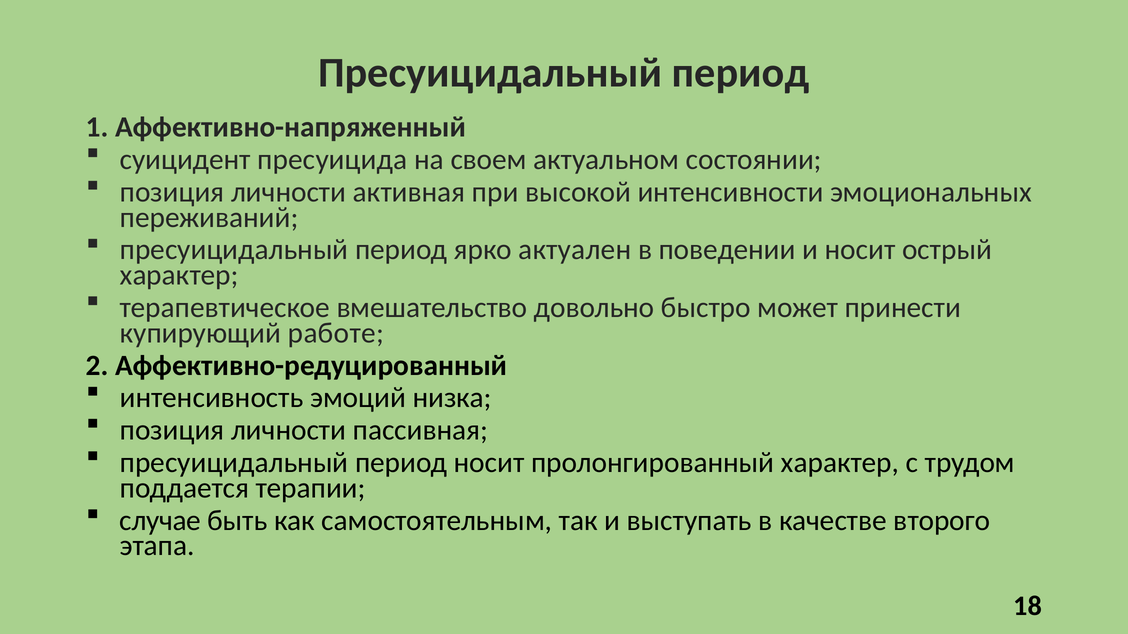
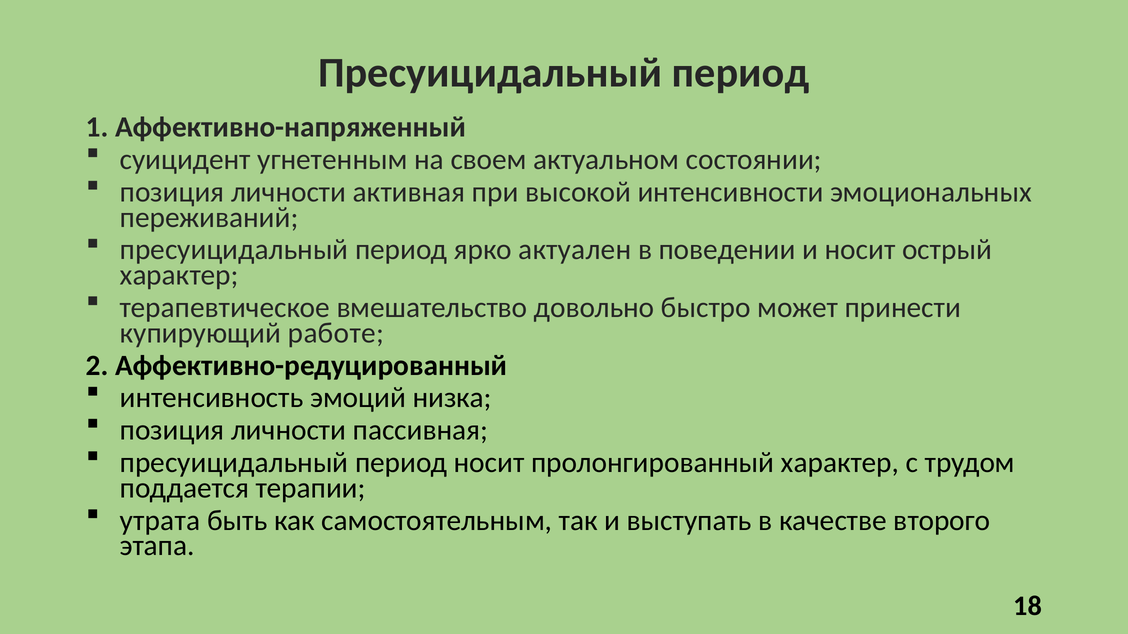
пресуицида: пресуицида -> угнетенным
случае: случае -> утрата
